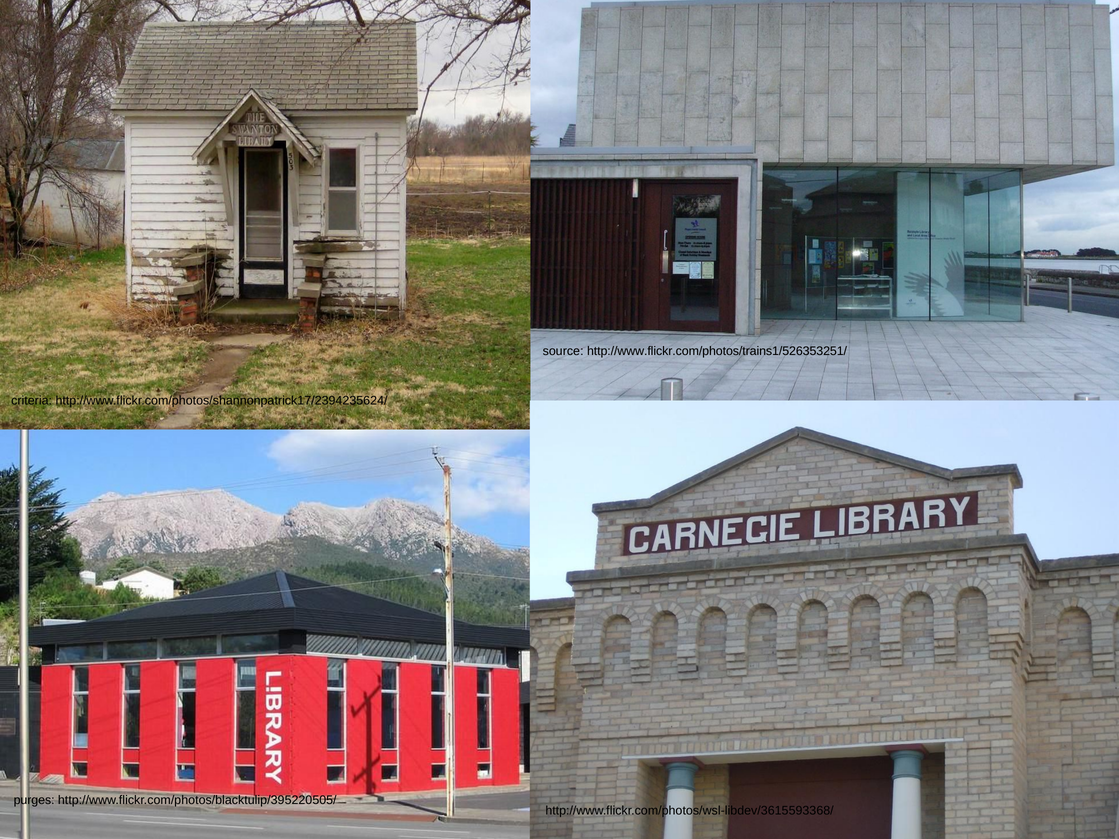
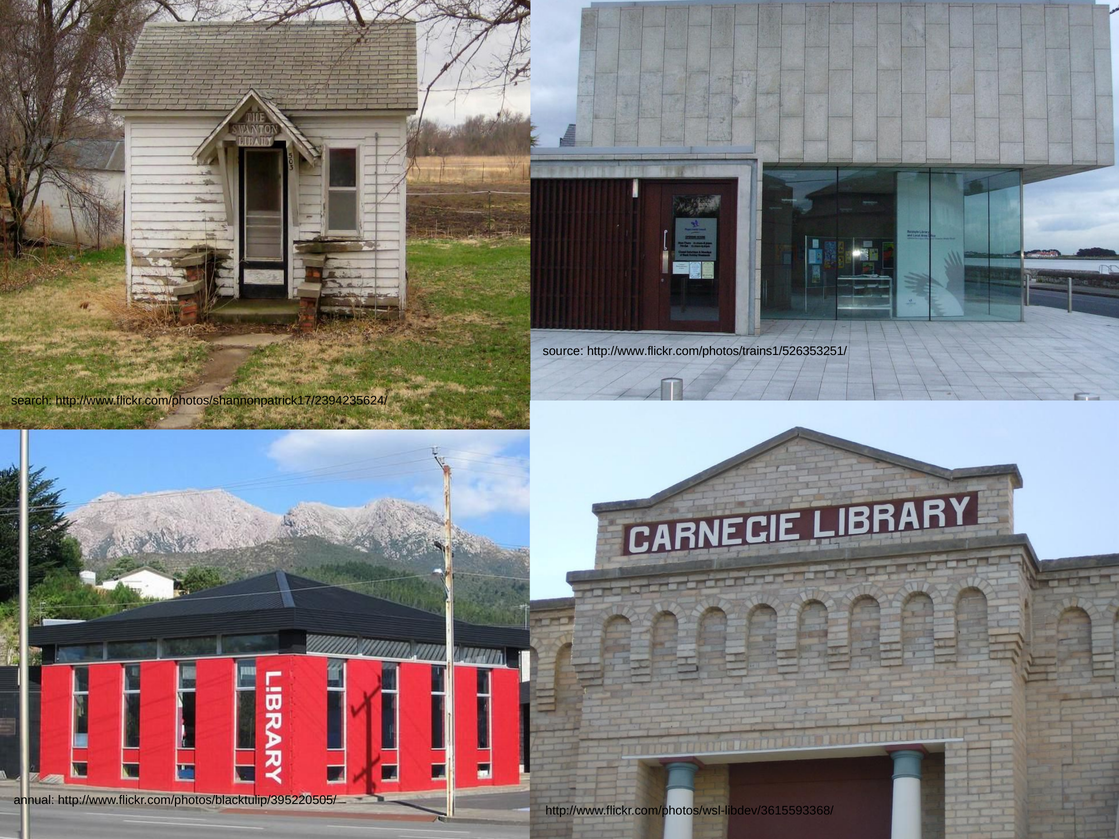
criteria: criteria -> search
purges: purges -> annual
